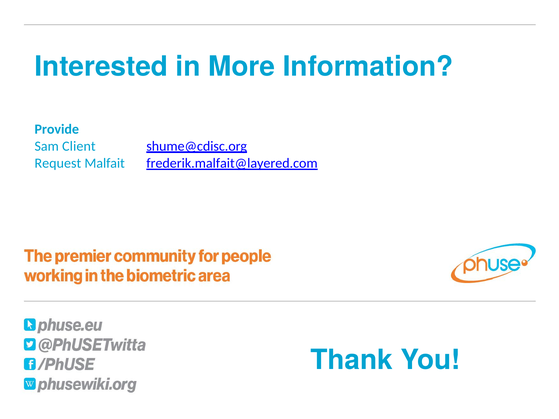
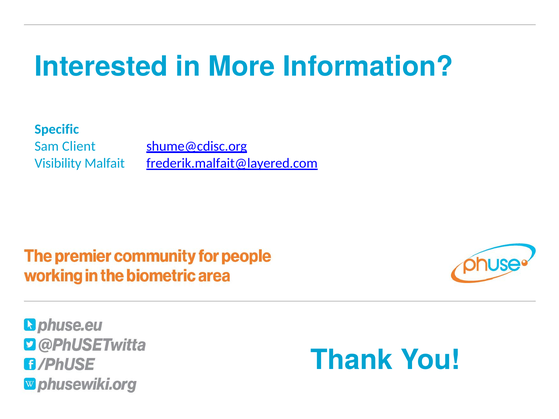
Provide: Provide -> Specific
Request: Request -> Visibility
